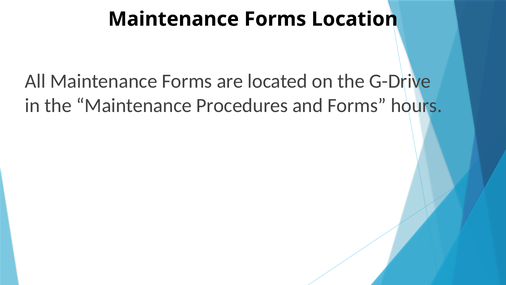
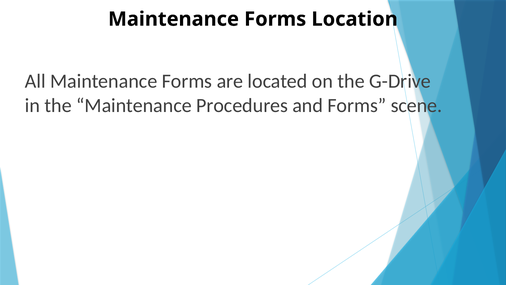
hours: hours -> scene
